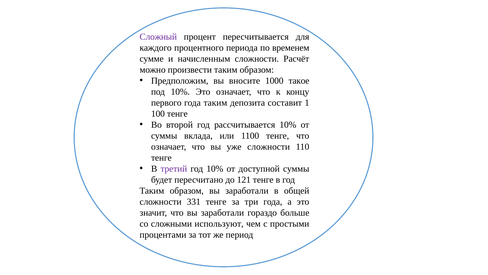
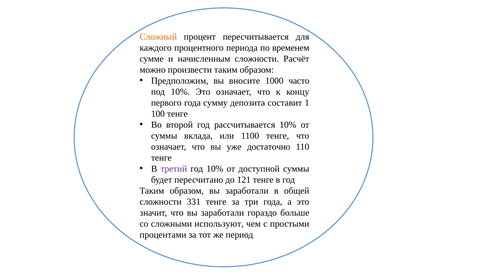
Сложный colour: purple -> orange
такое: такое -> часто
года таким: таким -> сумму
уже сложности: сложности -> достаточно
